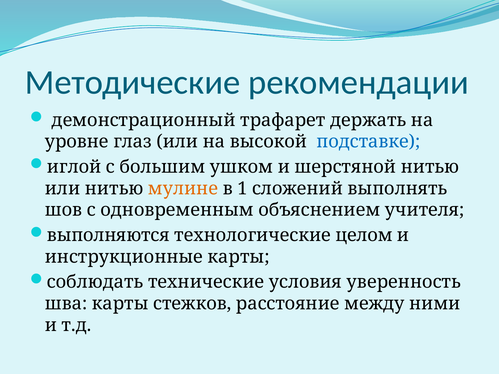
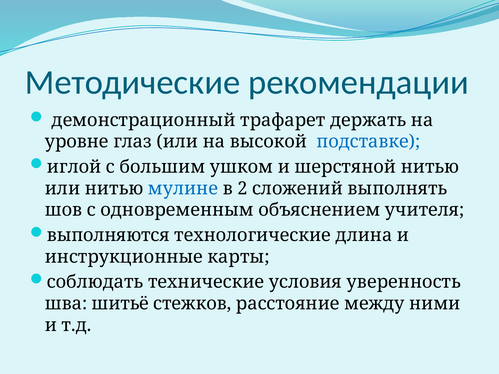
мулине colour: orange -> blue
1: 1 -> 2
целом: целом -> длина
шва карты: карты -> шитьё
